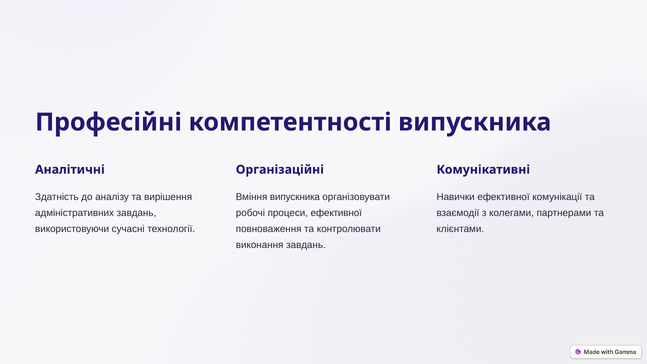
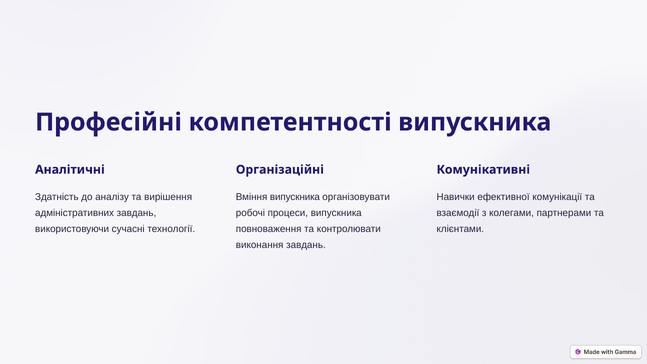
процеси ефективної: ефективної -> випускника
